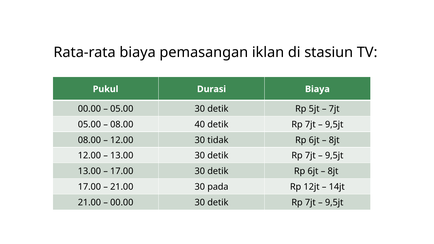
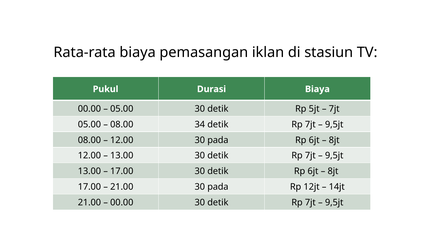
40: 40 -> 34
12.00 30 tidak: tidak -> pada
